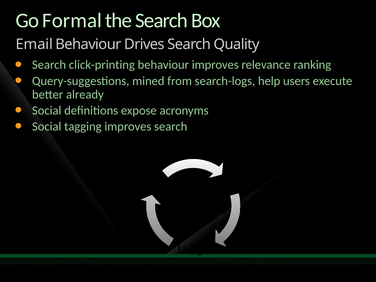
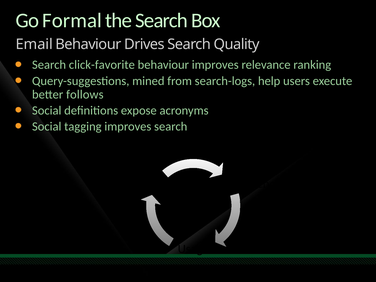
click-printing: click-printing -> click-favorite
already: already -> follows
